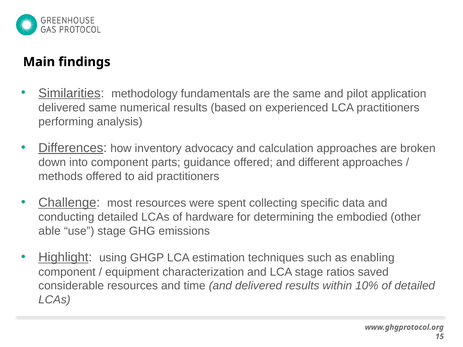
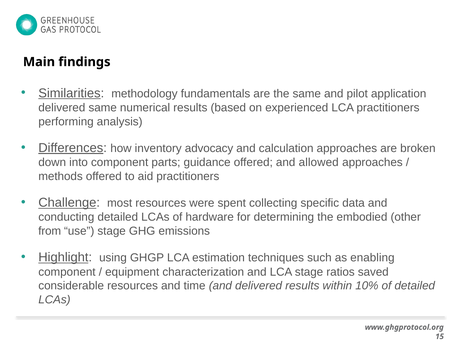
different: different -> allowed
able: able -> from
